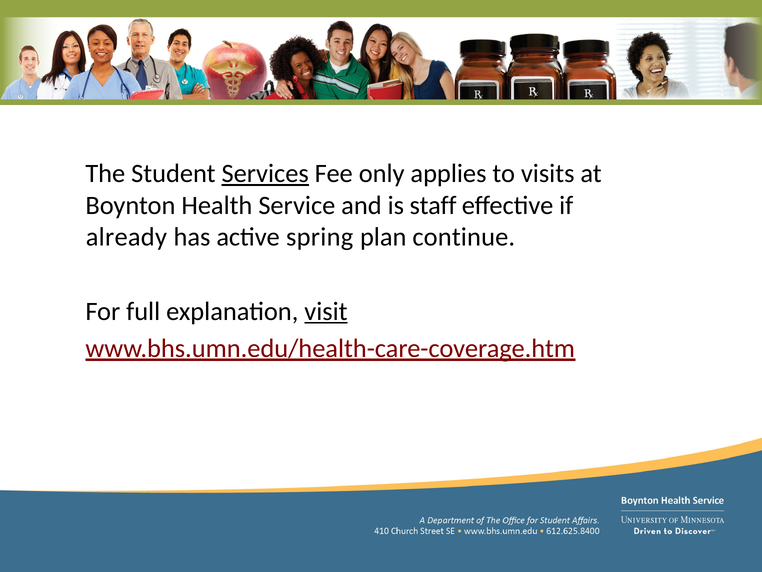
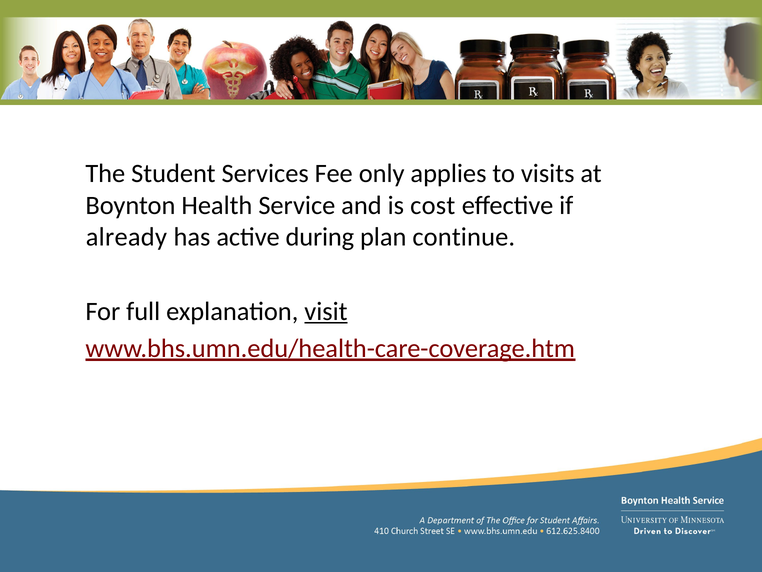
Services underline: present -> none
staff: staff -> cost
spring: spring -> during
